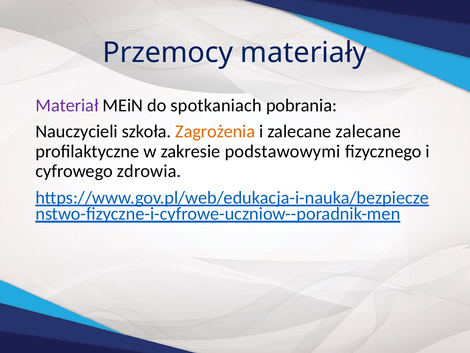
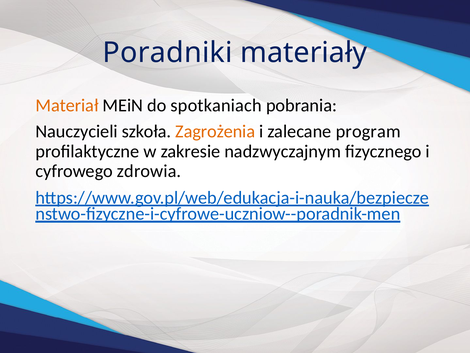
Przemocy: Przemocy -> Poradniki
Materiał colour: purple -> orange
zalecane zalecane: zalecane -> program
podstawowymi: podstawowymi -> nadzwyczajnym
